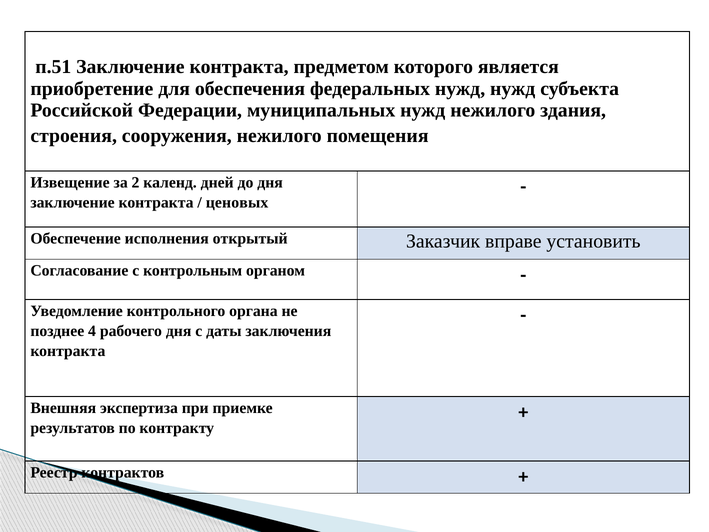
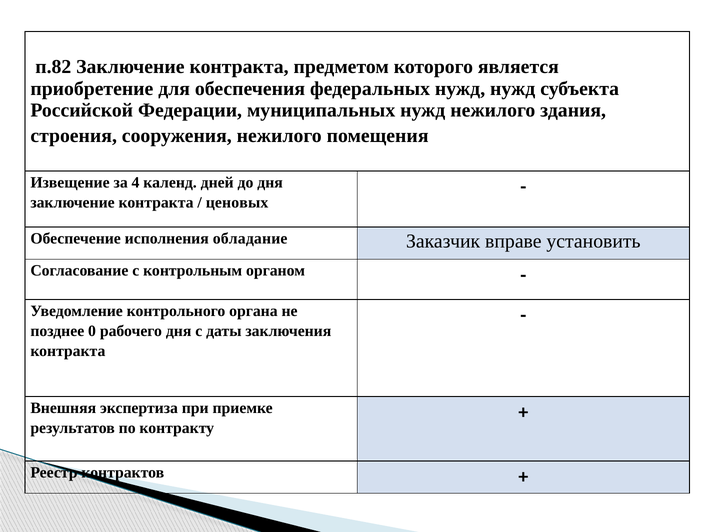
п.51: п.51 -> п.82
2: 2 -> 4
открытый: открытый -> обладание
4: 4 -> 0
